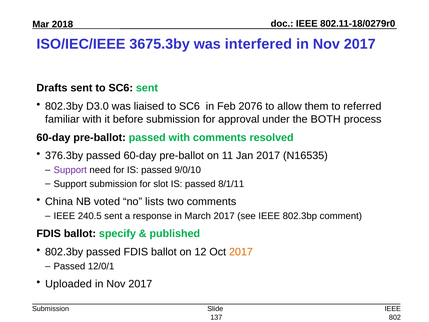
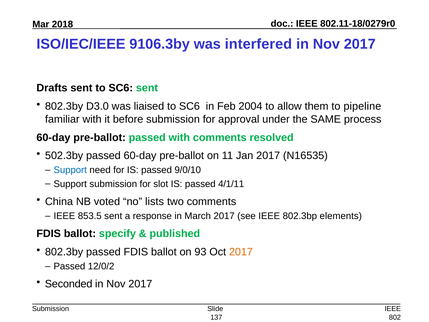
3675.3by: 3675.3by -> 9106.3by
2076: 2076 -> 2004
referred: referred -> pipeline
BOTH: BOTH -> SAME
376.3by: 376.3by -> 502.3by
Support at (70, 170) colour: purple -> blue
8/1/11: 8/1/11 -> 4/1/11
240.5: 240.5 -> 853.5
comment: comment -> elements
12: 12 -> 93
12/0/1: 12/0/1 -> 12/0/2
Uploaded: Uploaded -> Seconded
